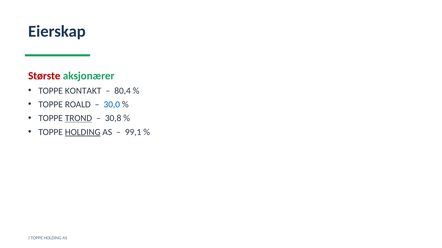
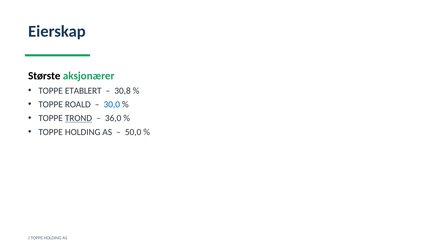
Største colour: red -> black
KONTAKT: KONTAKT -> ETABLERT
80,4: 80,4 -> 30,8
30,8: 30,8 -> 36,0
HOLDING at (83, 132) underline: present -> none
99,1: 99,1 -> 50,0
